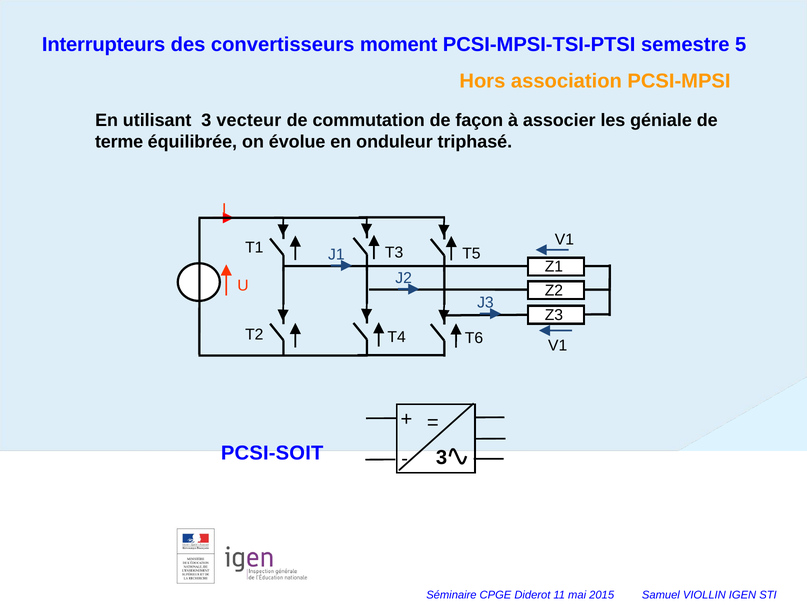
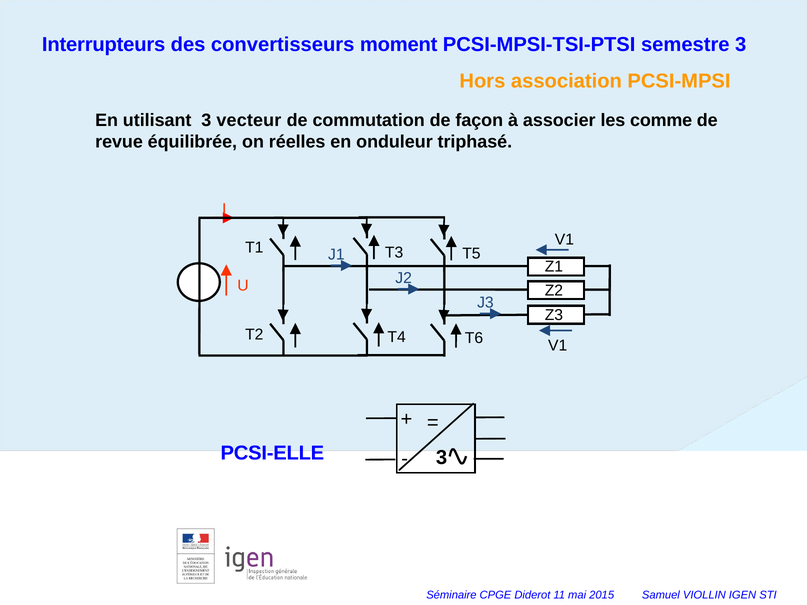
semestre 5: 5 -> 3
géniale: géniale -> comme
terme: terme -> revue
évolue: évolue -> réelles
PCSI-SOIT: PCSI-SOIT -> PCSI-ELLE
